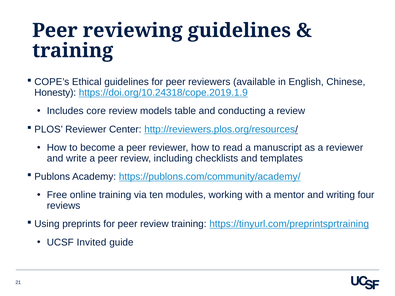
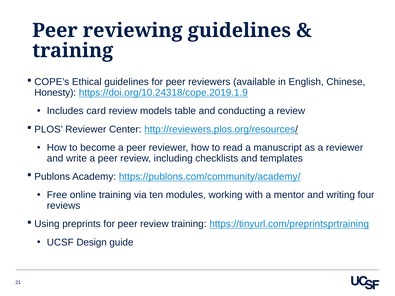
core: core -> card
Invited: Invited -> Design
